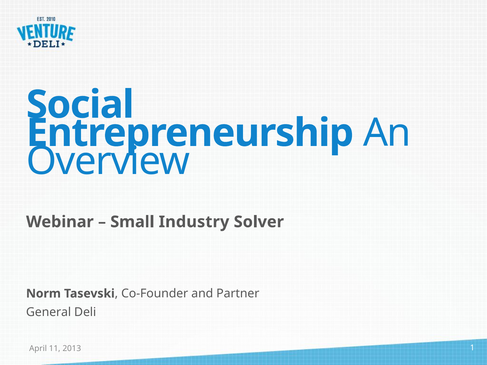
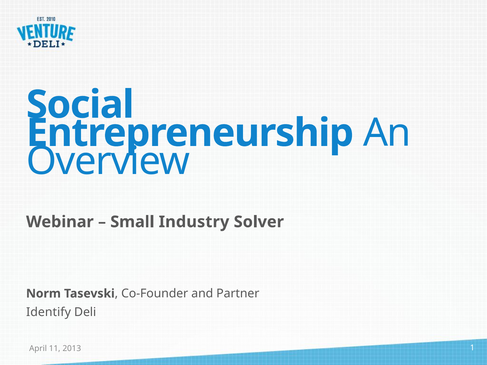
General: General -> Identify
